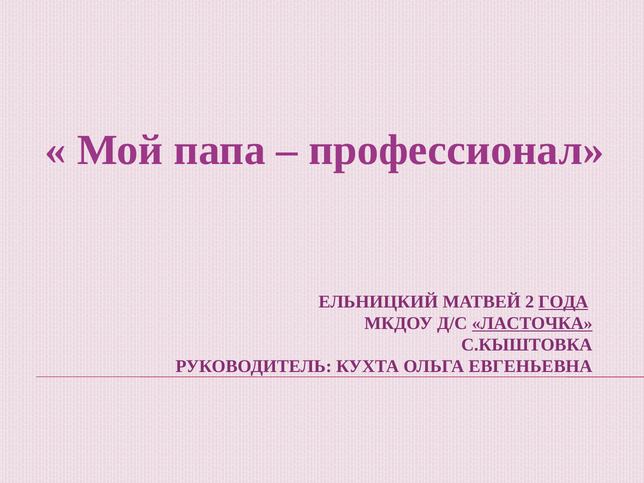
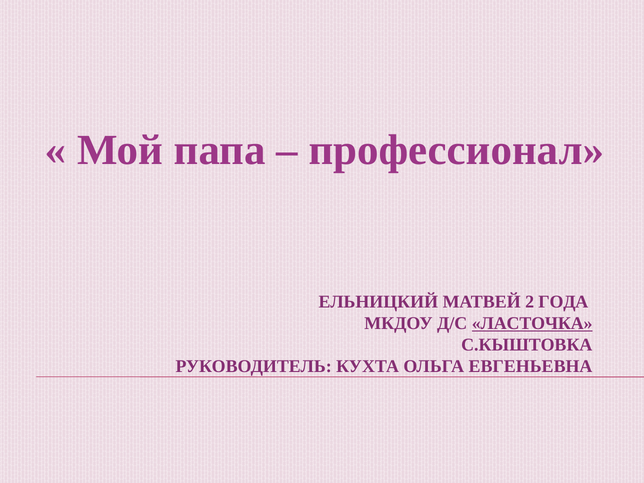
ГОДА underline: present -> none
